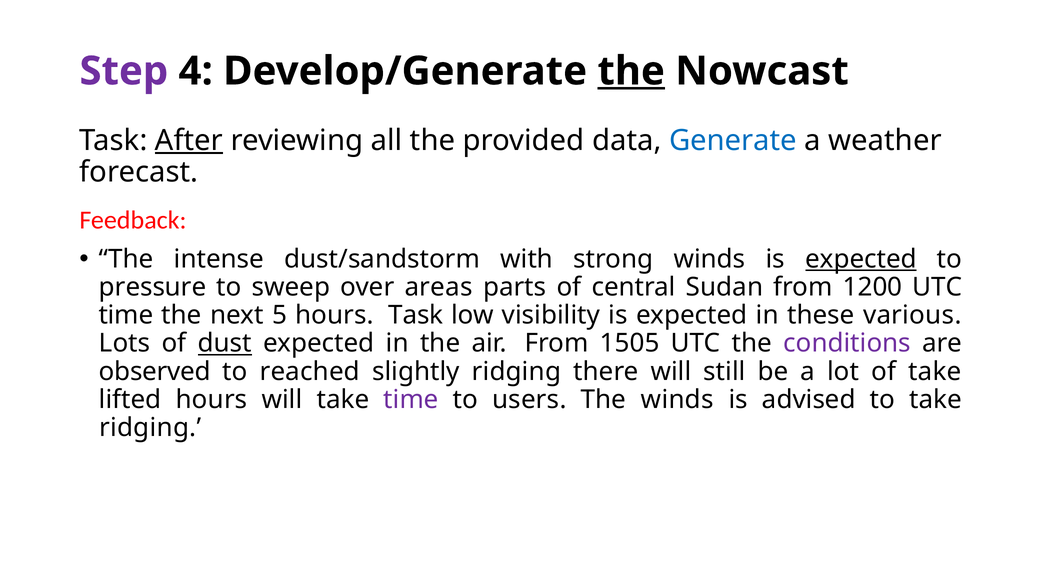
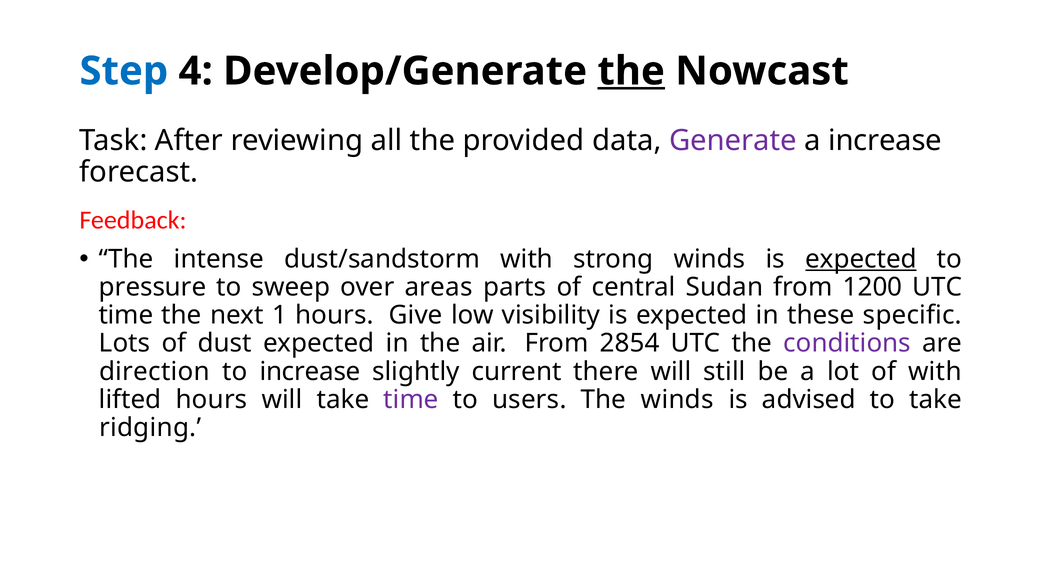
Step colour: purple -> blue
After underline: present -> none
Generate colour: blue -> purple
a weather: weather -> increase
5: 5 -> 1
hours Task: Task -> Give
various: various -> specific
dust underline: present -> none
1505: 1505 -> 2854
observed: observed -> direction
to reached: reached -> increase
slightly ridging: ridging -> current
of take: take -> with
